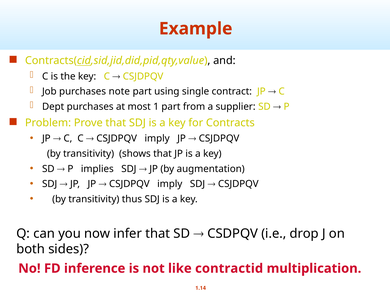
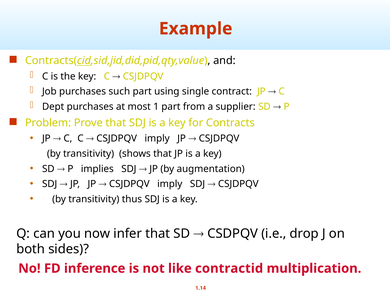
note: note -> such
